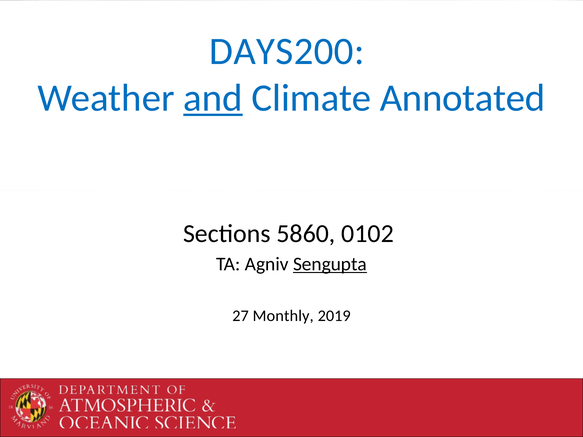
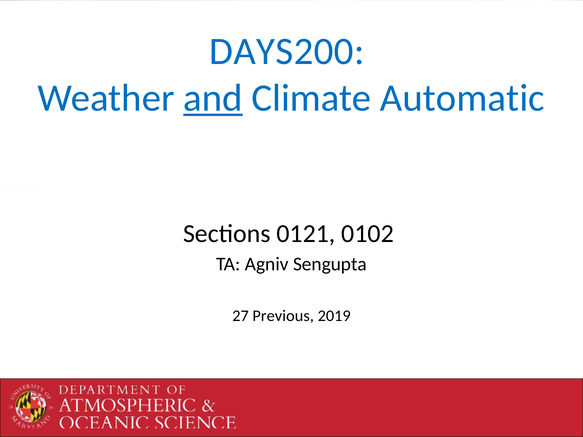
Annotated: Annotated -> Automatic
5860: 5860 -> 0121
Sengupta underline: present -> none
Monthly: Monthly -> Previous
